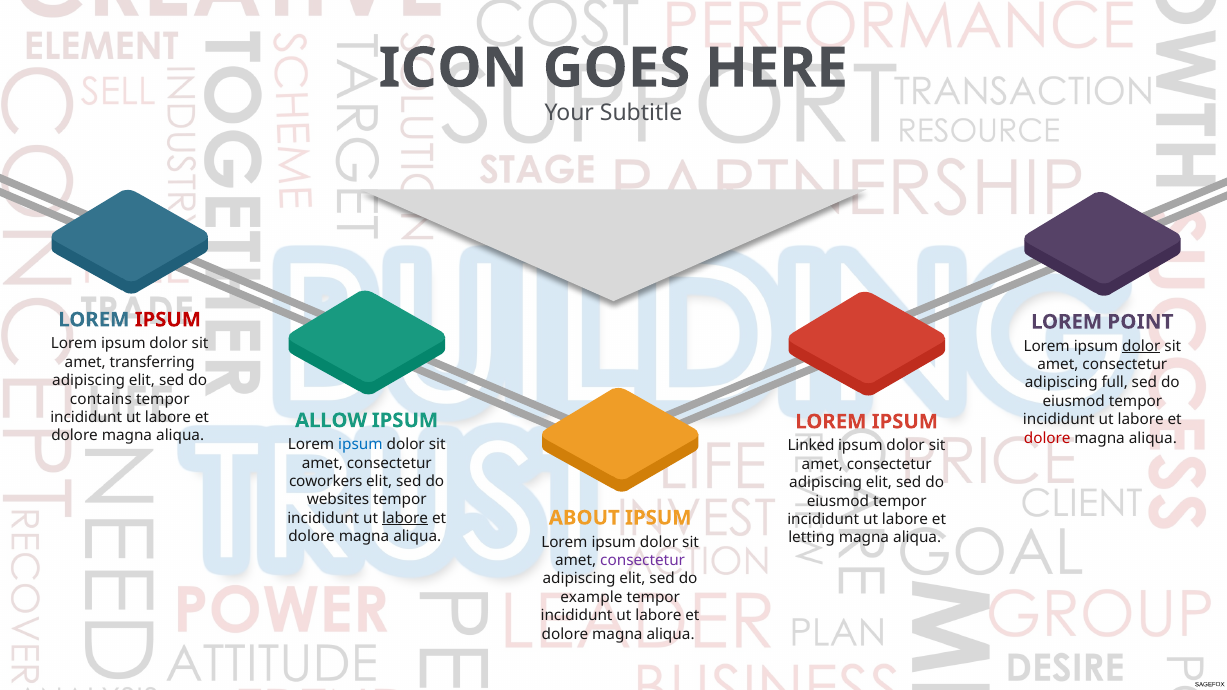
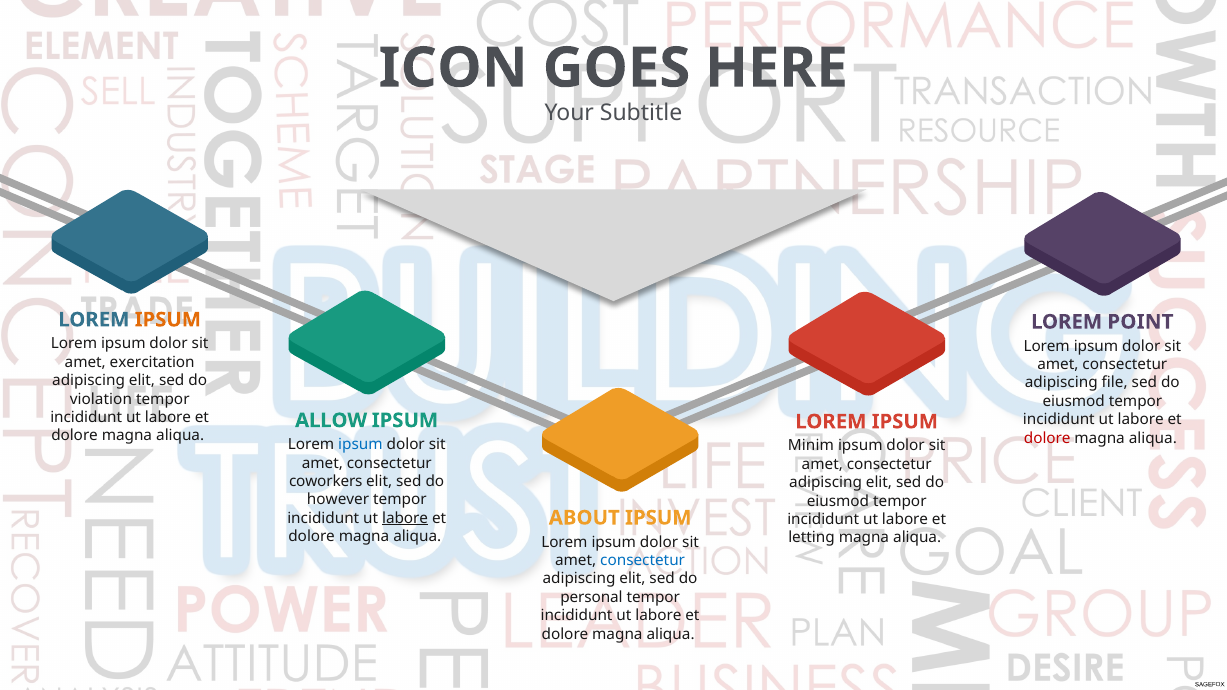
IPSUM at (168, 320) colour: red -> orange
dolor at (1141, 346) underline: present -> none
transferring: transferring -> exercitation
full: full -> file
contains: contains -> violation
Linked: Linked -> Minim
websites: websites -> however
consectetur at (643, 560) colour: purple -> blue
example: example -> personal
